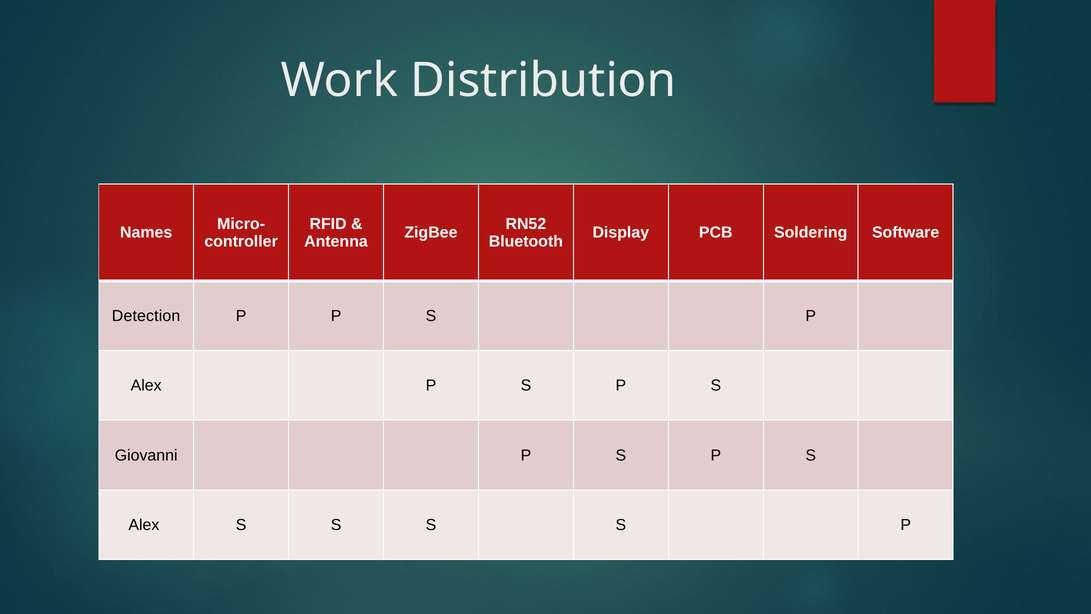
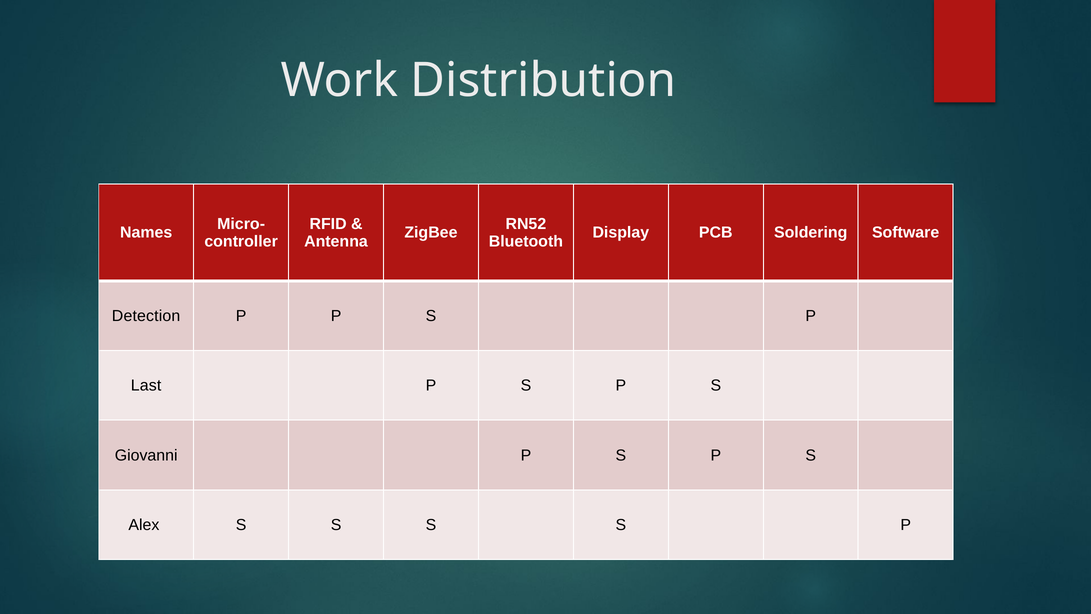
Alex at (146, 386): Alex -> Last
